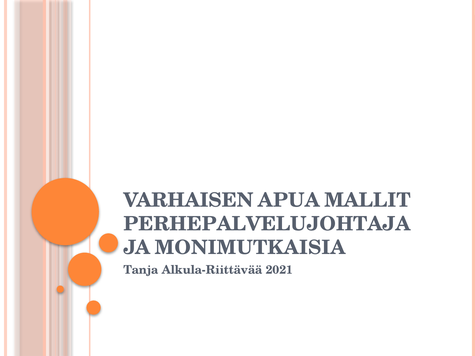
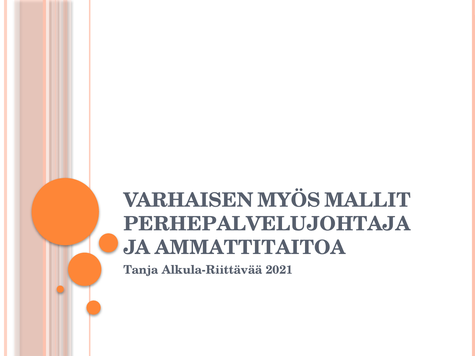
APUA: APUA -> MYÖS
MONIMUTKAISIA: MONIMUTKAISIA -> AMMATTITAITOA
